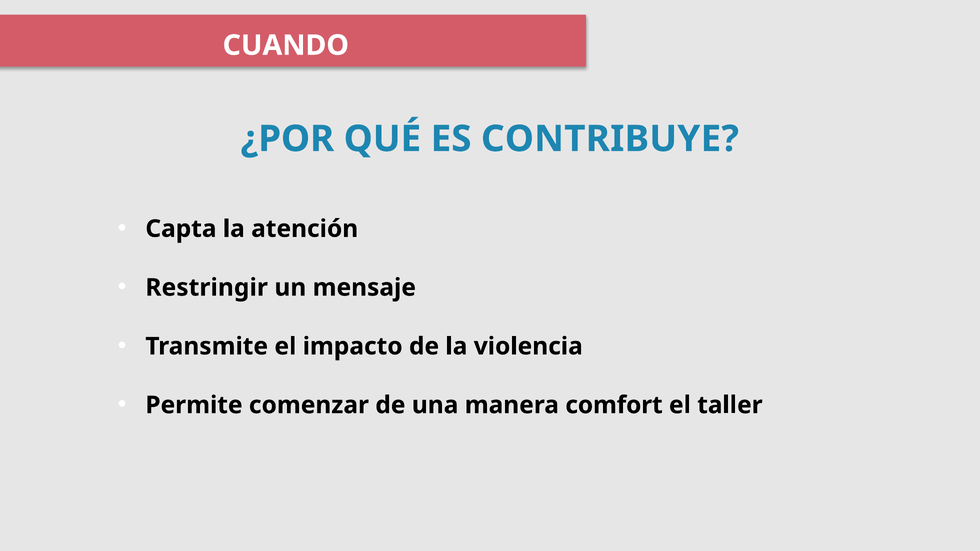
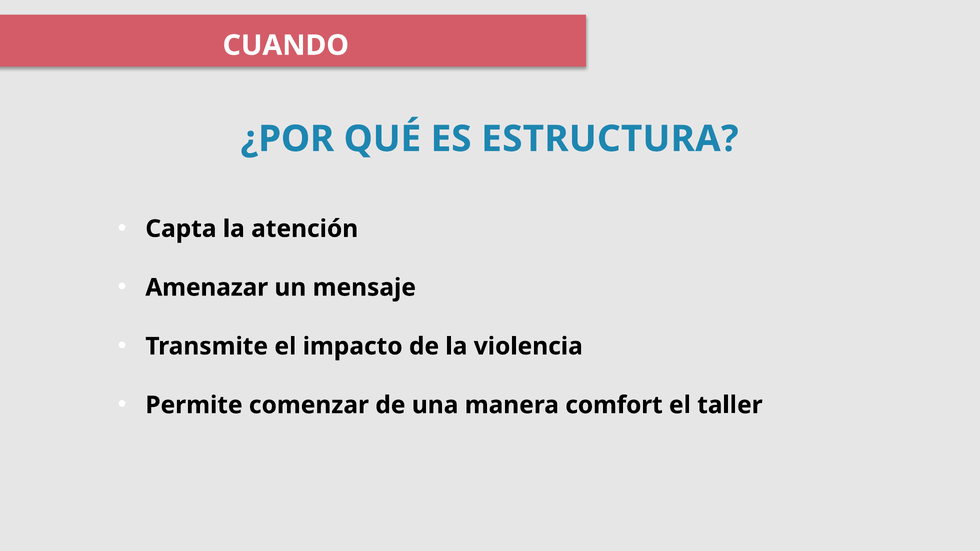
CONTRIBUYE: CONTRIBUYE -> ESTRUCTURA
Restringir: Restringir -> Amenazar
